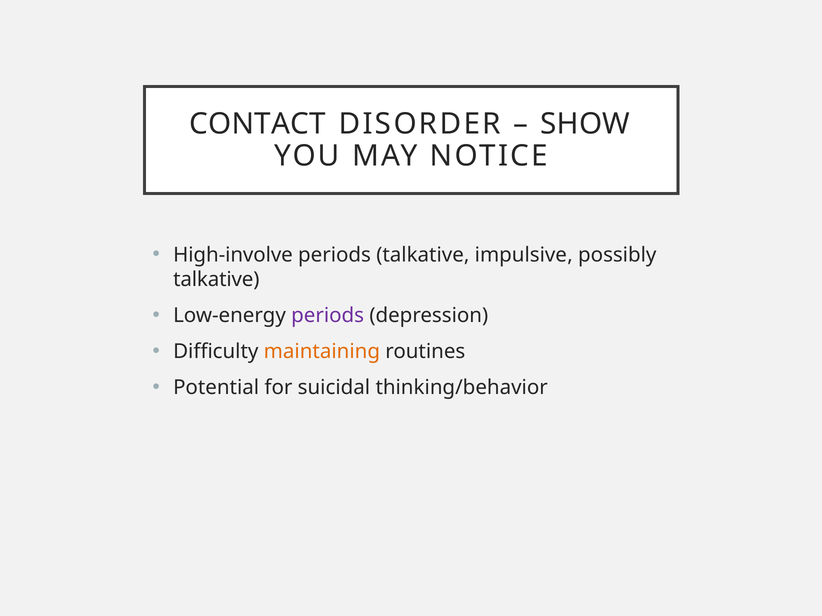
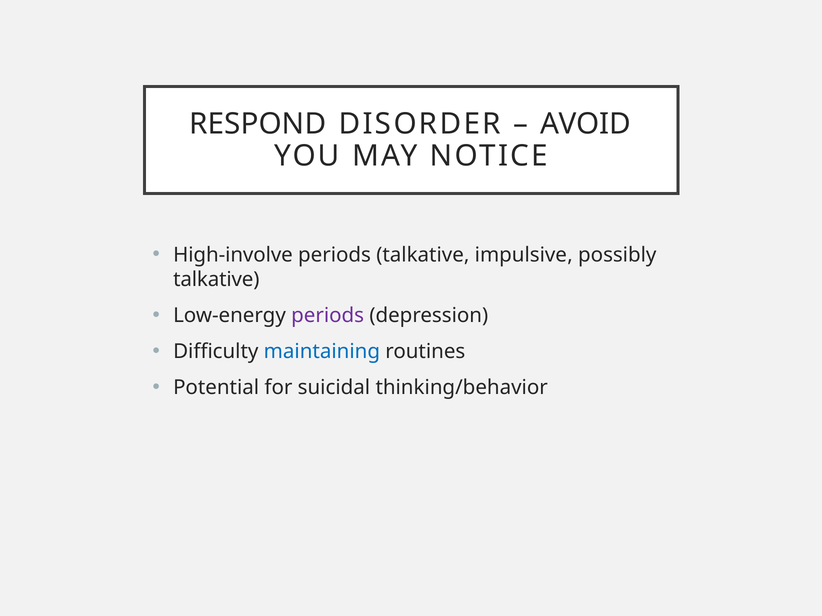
CONTACT: CONTACT -> RESPOND
SHOW: SHOW -> AVOID
maintaining colour: orange -> blue
